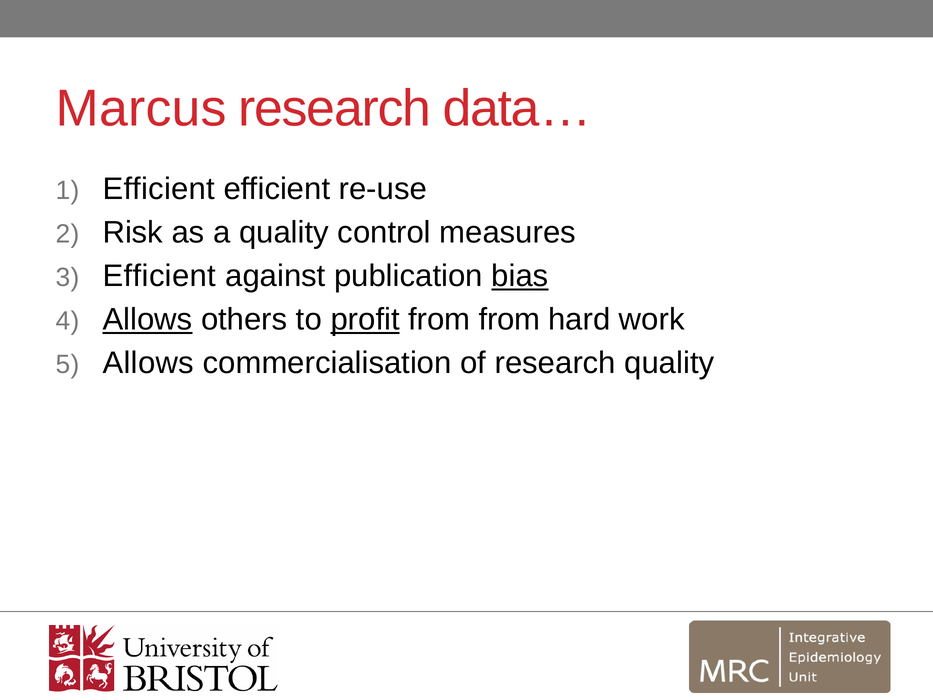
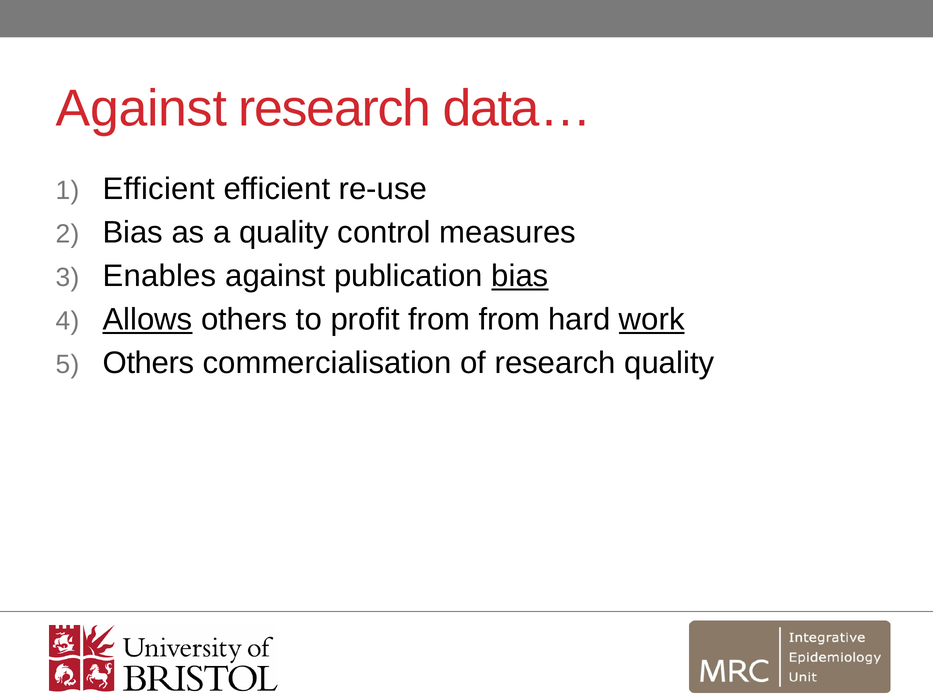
Marcus at (141, 109): Marcus -> Against
Risk at (133, 232): Risk -> Bias
Efficient at (159, 276): Efficient -> Enables
profit underline: present -> none
work underline: none -> present
Allows at (148, 363): Allows -> Others
